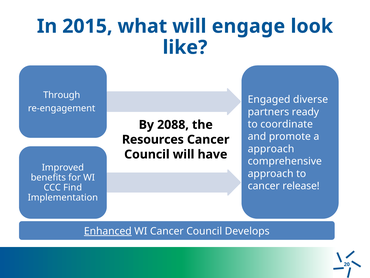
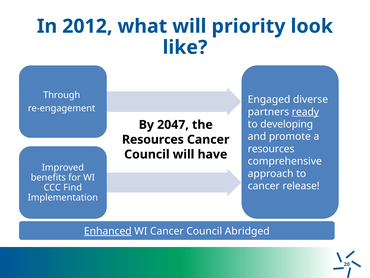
2015: 2015 -> 2012
engage: engage -> priority
ready underline: none -> present
coordinate: coordinate -> developing
2088: 2088 -> 2047
approach at (271, 149): approach -> resources
Develops: Develops -> Abridged
